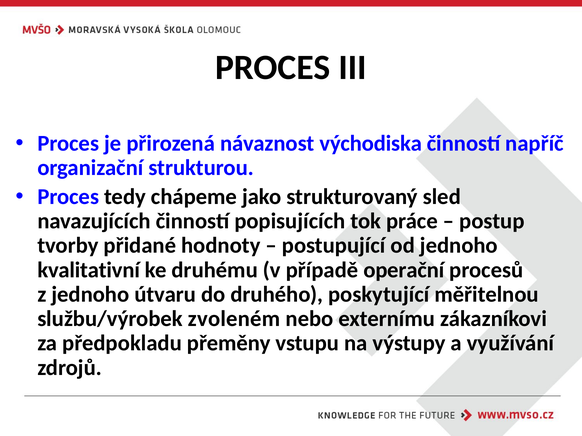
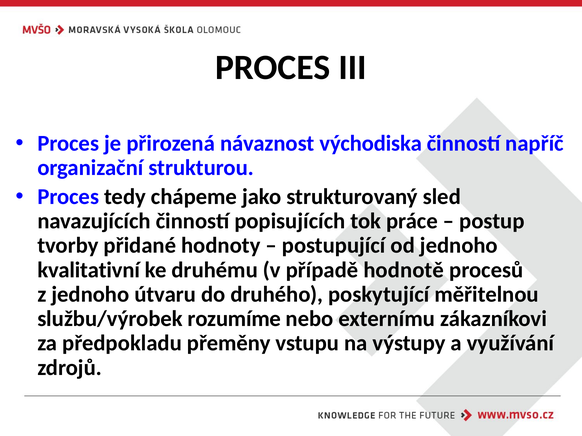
operační: operační -> hodnotě
zvoleném: zvoleném -> rozumíme
